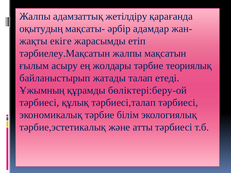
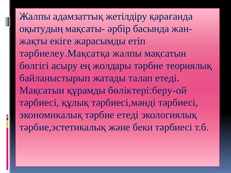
адамдар: адамдар -> басында
тәрбиелеу.Мақсатын: тәрбиелеу.Мақсатын -> тәрбиелеу.Мақсатқа
ғылым: ғылым -> бөлгігі
Ұжымның at (42, 90): Ұжымның -> Мақсатын
тәрбиесі,талап: тәрбиесі,талап -> тәрбиесі,мәнді
тәрбие білім: білім -> етеді
атты: атты -> беки
